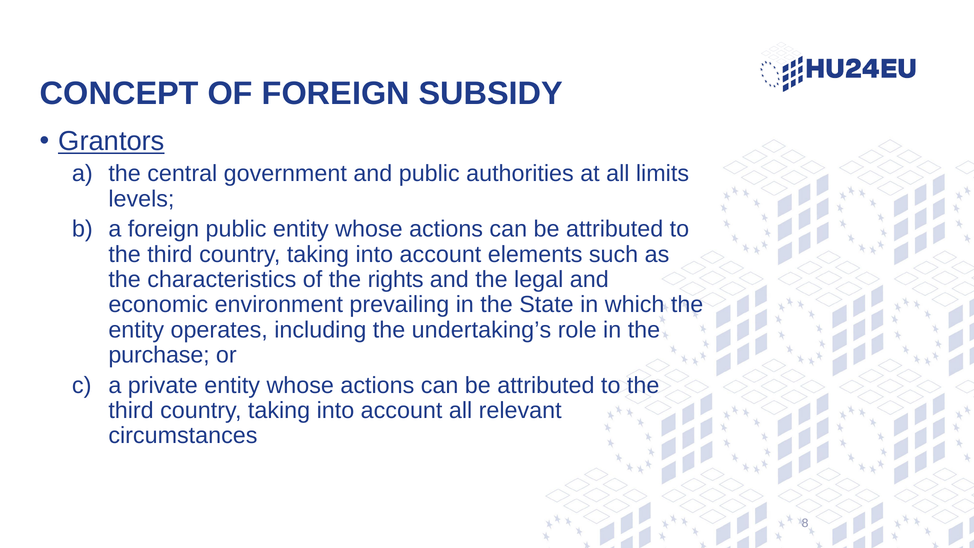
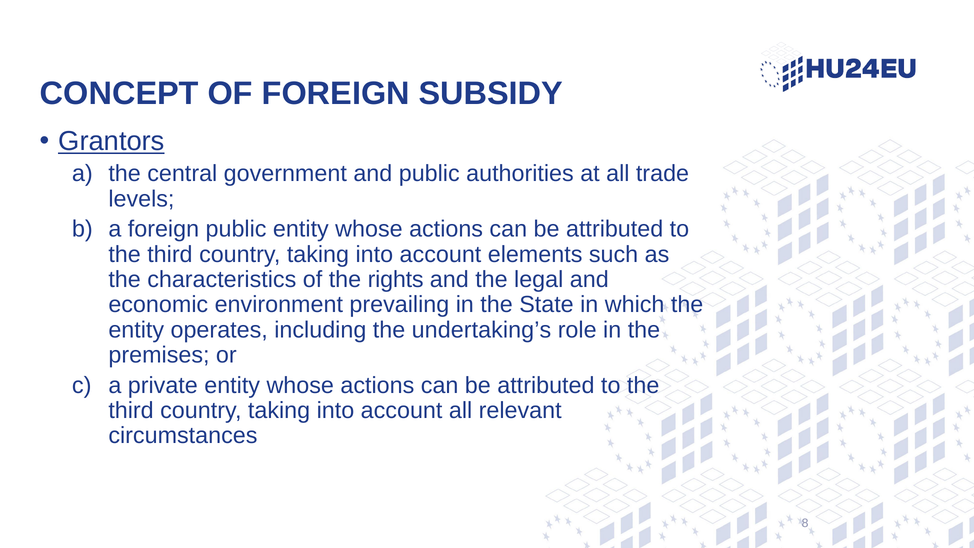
limits: limits -> trade
purchase: purchase -> premises
